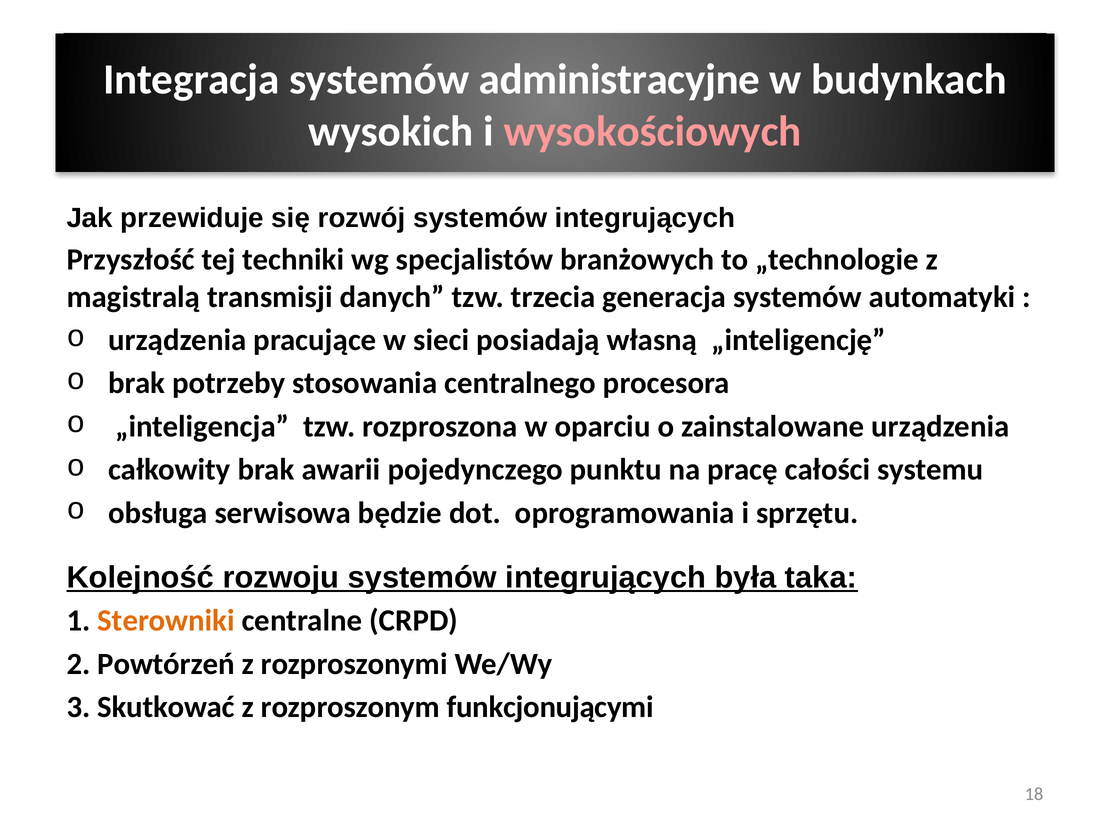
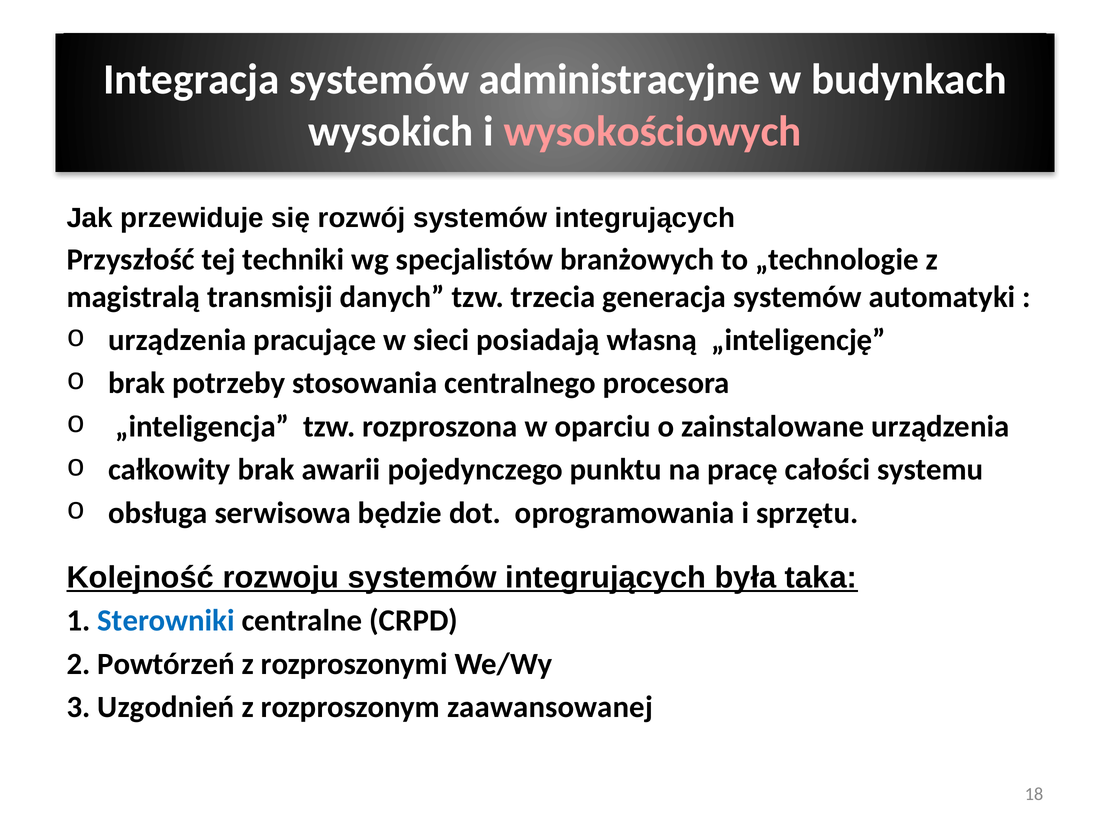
Sterowniki colour: orange -> blue
Skutkować: Skutkować -> Uzgodnień
funkcjonującymi: funkcjonującymi -> zaawansowanej
